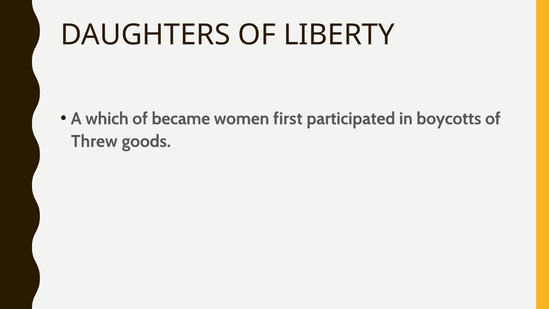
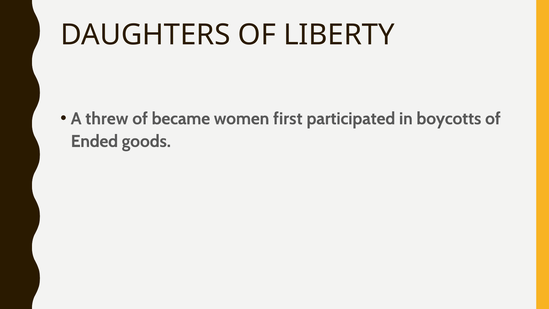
which: which -> threw
Threw: Threw -> Ended
